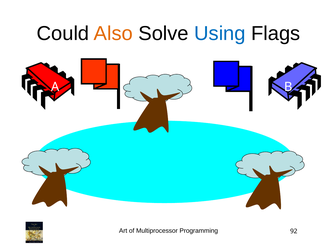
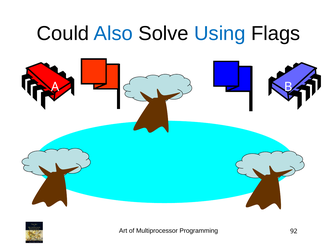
Also colour: orange -> blue
